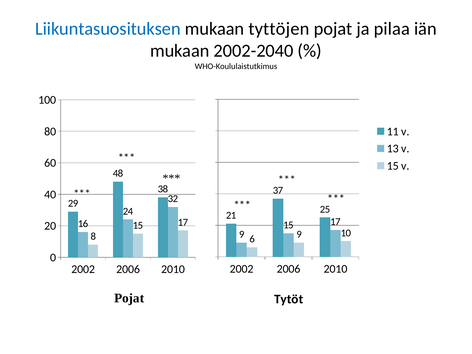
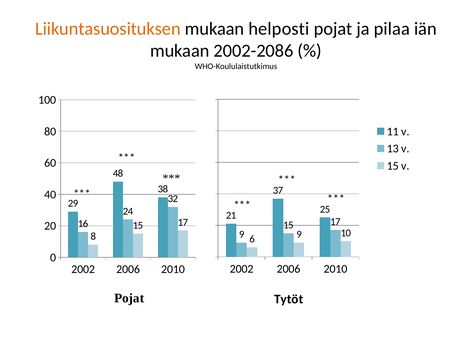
Liikuntasuosituksen colour: blue -> orange
tyttöjen: tyttöjen -> helposti
2002-2040: 2002-2040 -> 2002-2086
